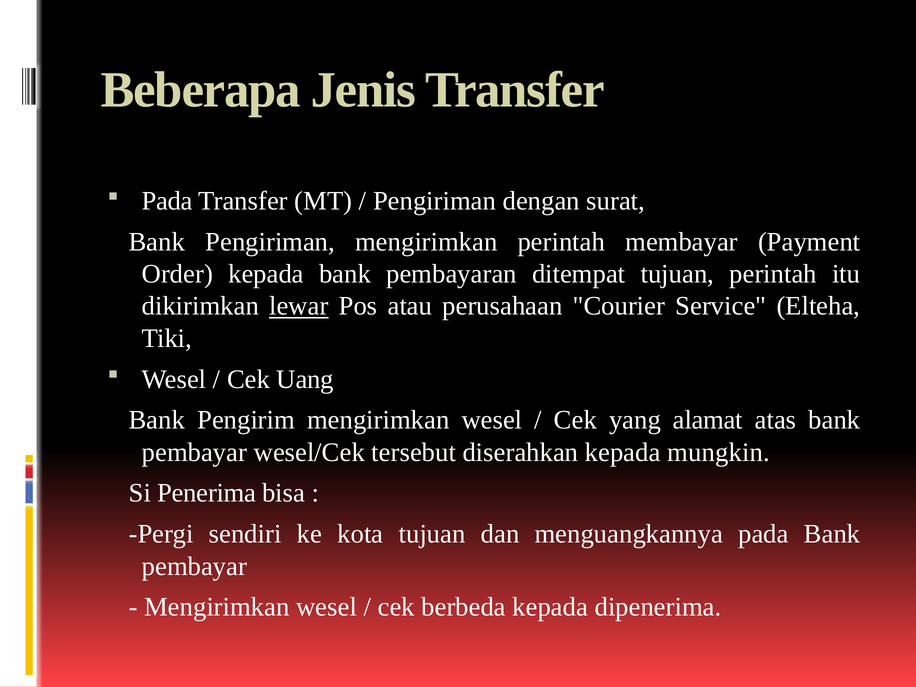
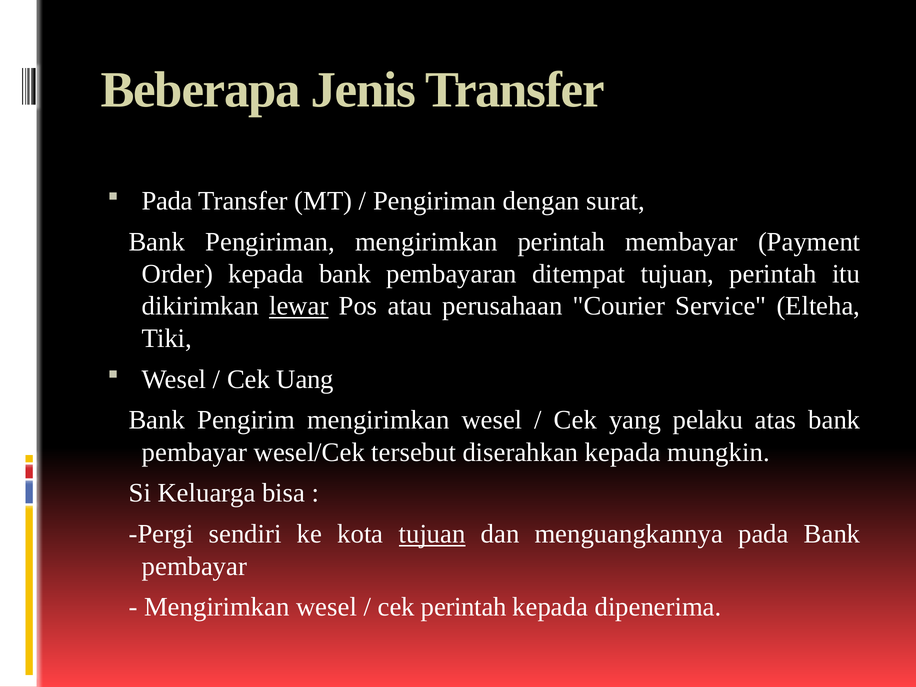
alamat: alamat -> pelaku
Penerima: Penerima -> Keluarga
tujuan at (432, 534) underline: none -> present
cek berbeda: berbeda -> perintah
